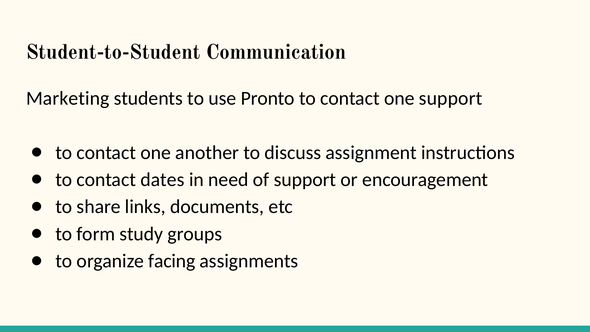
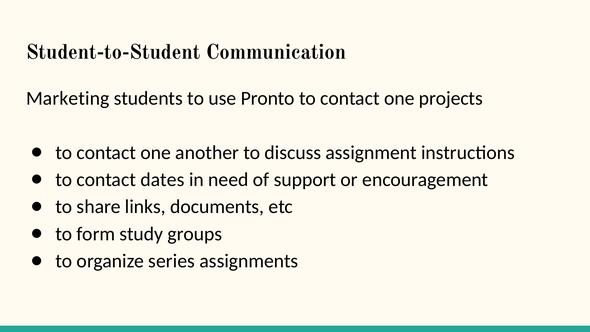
one support: support -> projects
facing: facing -> series
